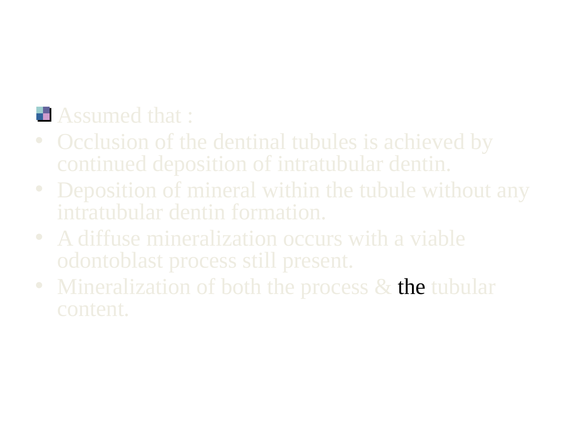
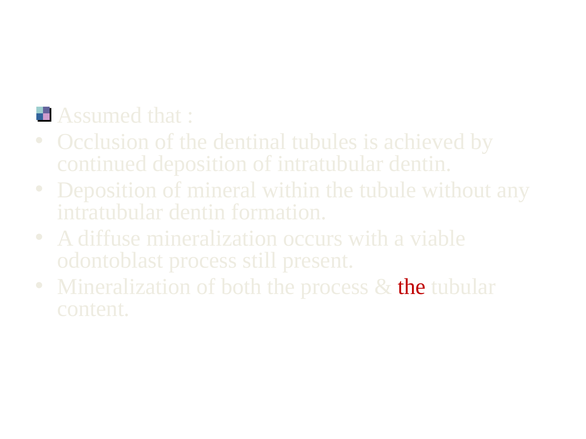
the at (412, 287) colour: black -> red
